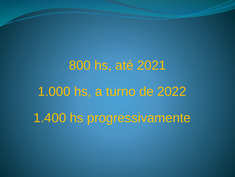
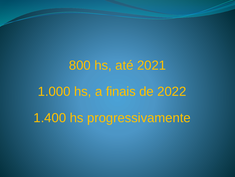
turno: turno -> finais
